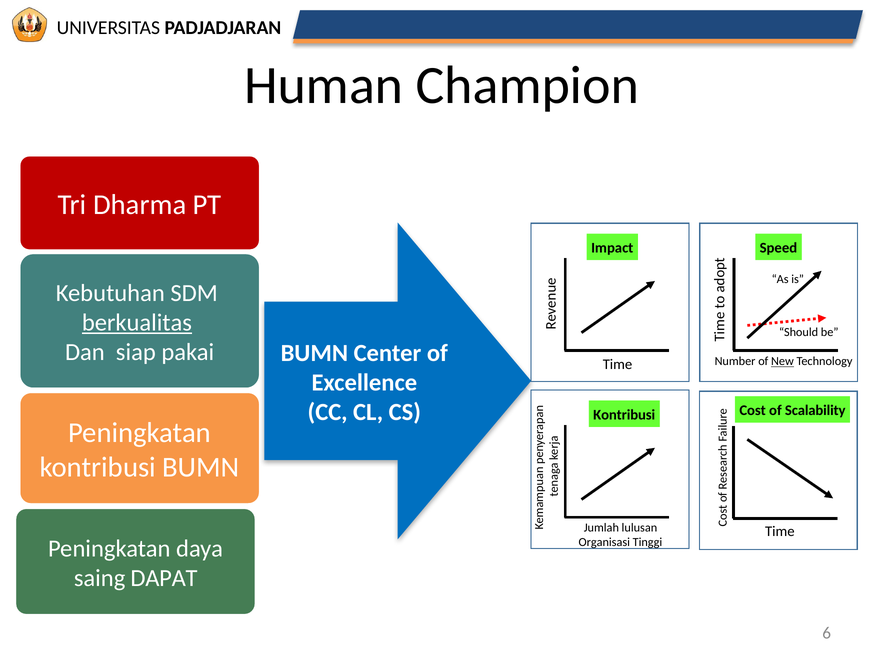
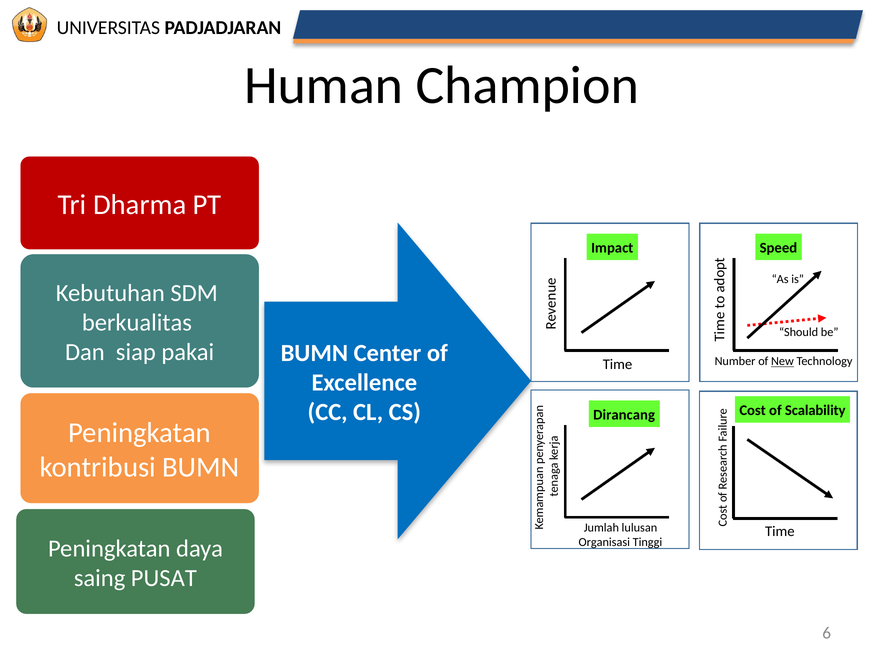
berkualitas underline: present -> none
Kontribusi at (624, 415): Kontribusi -> Dirancang
DAPAT: DAPAT -> PUSAT
